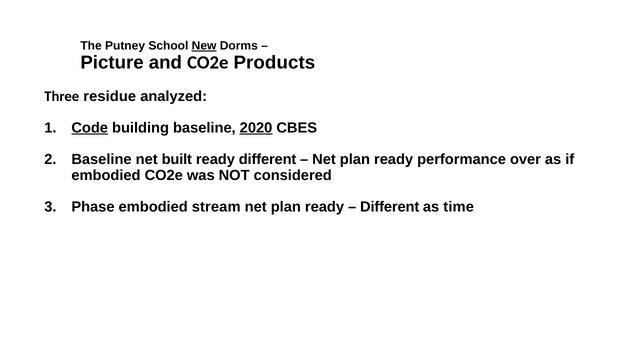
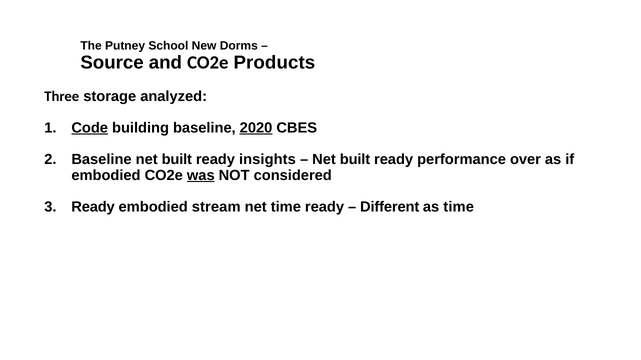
New underline: present -> none
Picture: Picture -> Source
residue: residue -> storage
ready different: different -> insights
plan at (355, 160): plan -> built
was underline: none -> present
Phase at (93, 207): Phase -> Ready
plan at (286, 207): plan -> time
